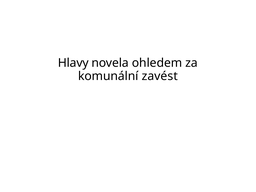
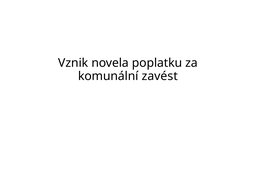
Hlavy: Hlavy -> Vznik
ohledem: ohledem -> poplatku
